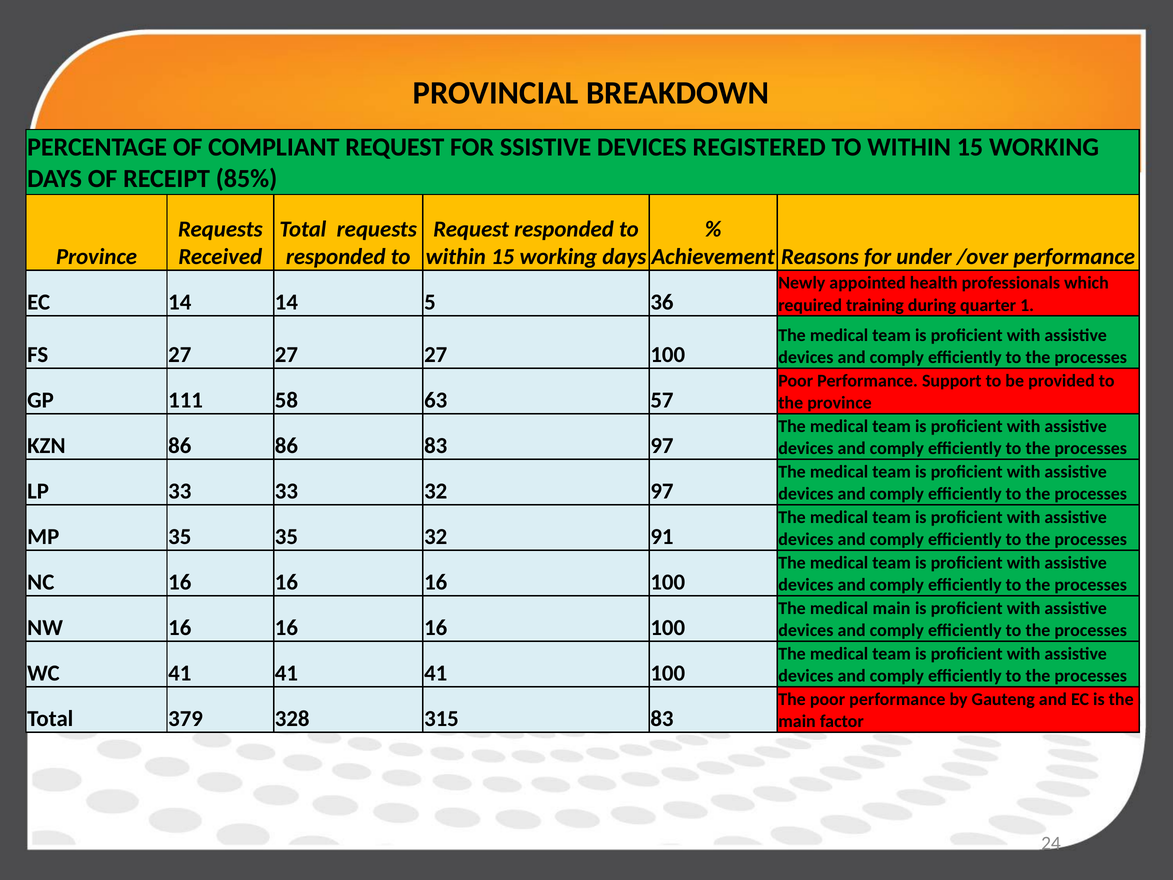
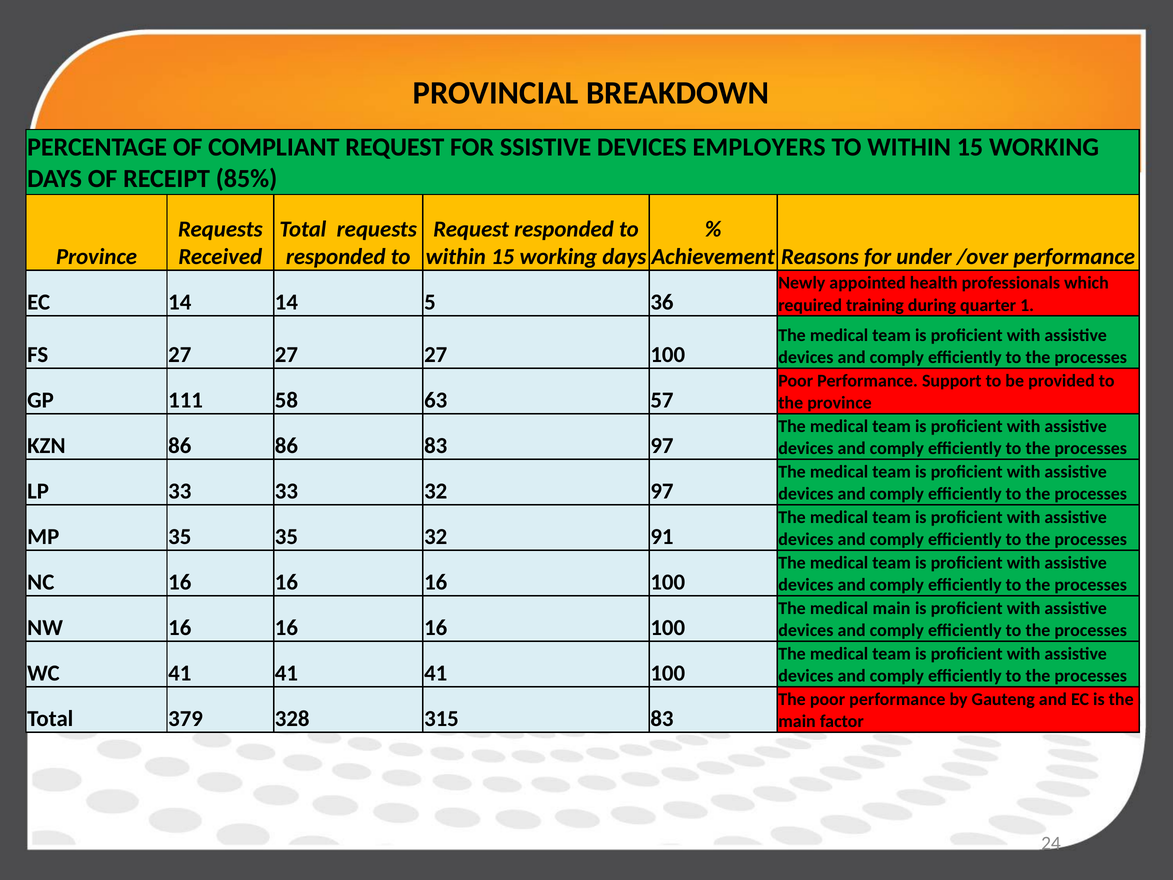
REGISTERED: REGISTERED -> EMPLOYERS
